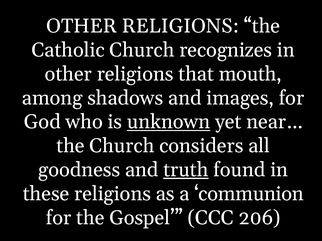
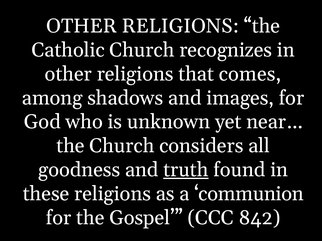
mouth: mouth -> comes
unknown underline: present -> none
206: 206 -> 842
